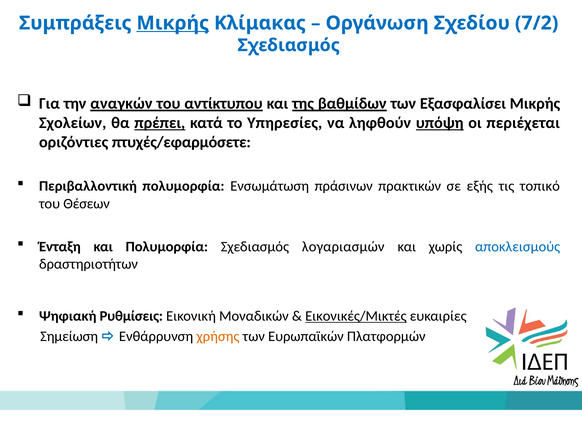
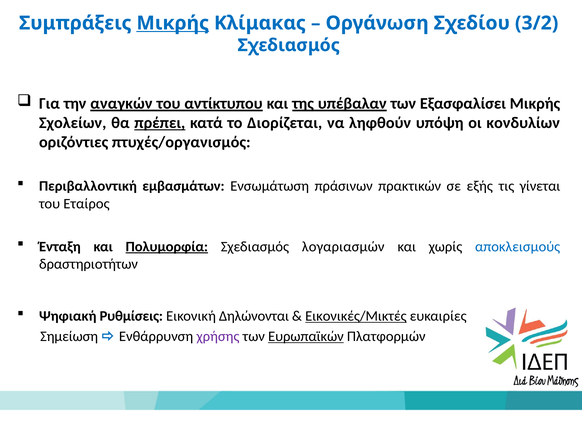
7/2: 7/2 -> 3/2
βαθμίδων: βαθμίδων -> υπέβαλαν
Υπηρεσίες: Υπηρεσίες -> Διορίζεται
υπόψη underline: present -> none
περιέχεται: περιέχεται -> κονδυλίων
πτυχές/εφαρμόσετε: πτυχές/εφαρμόσετε -> πτυχές/οργανισμός
Περιβαλλοντική πολυμορφία: πολυμορφία -> εμβασμάτων
τοπικό: τοπικό -> γίνεται
Θέσεων: Θέσεων -> Εταίρος
Πολυμορφία at (167, 247) underline: none -> present
Μοναδικών: Μοναδικών -> Δηλώνονται
χρήσης colour: orange -> purple
Ευρωπαϊκών underline: none -> present
